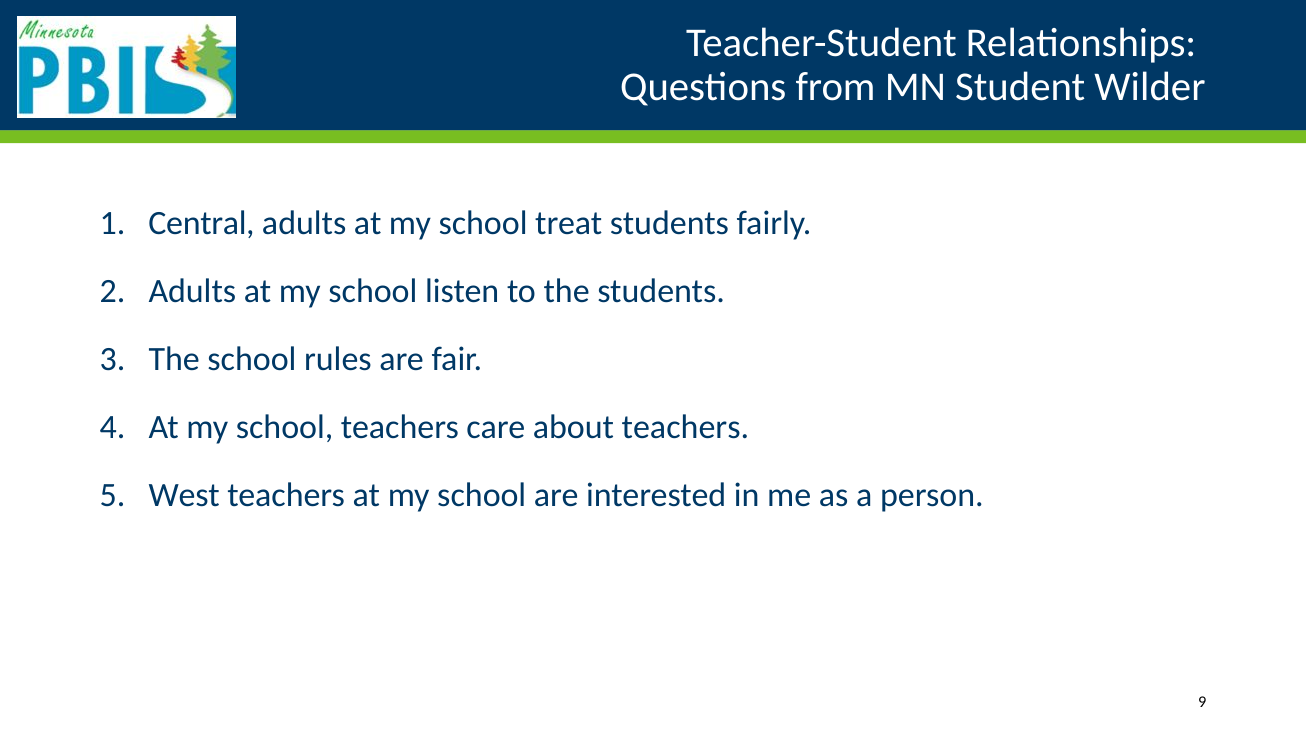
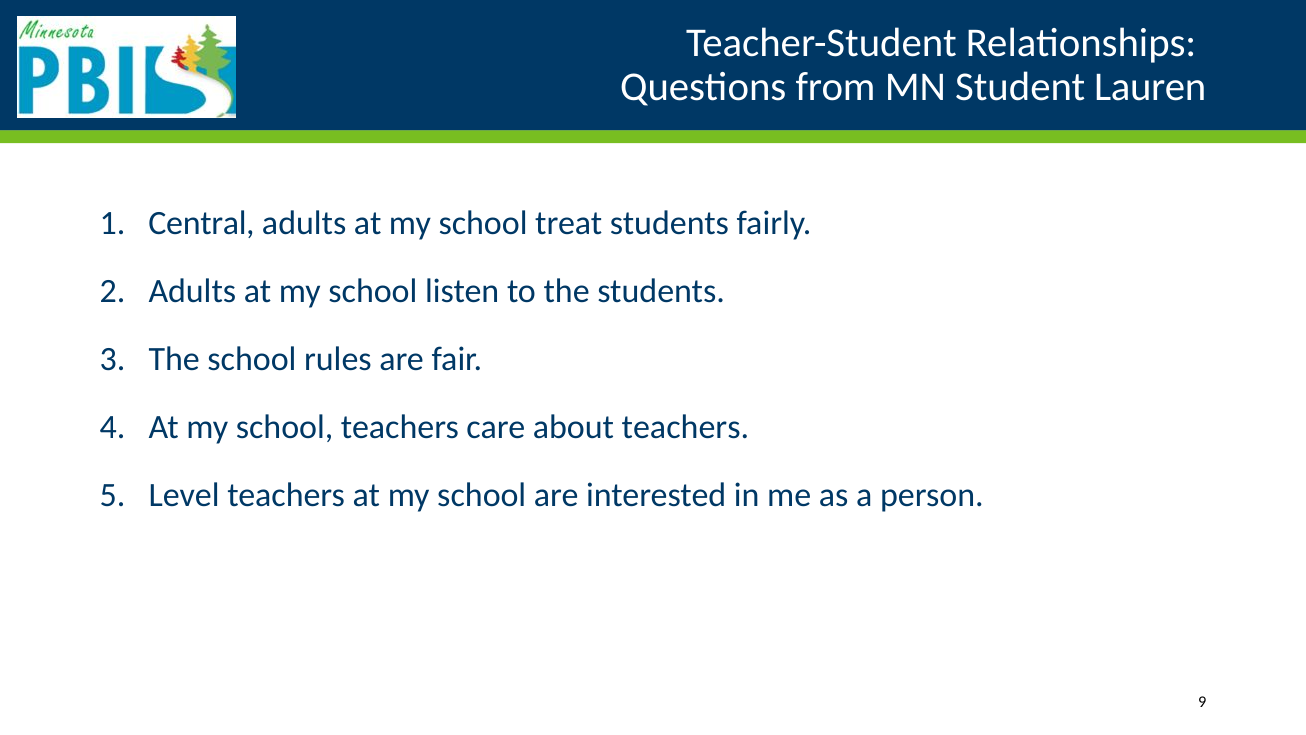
Wilder: Wilder -> Lauren
West: West -> Level
